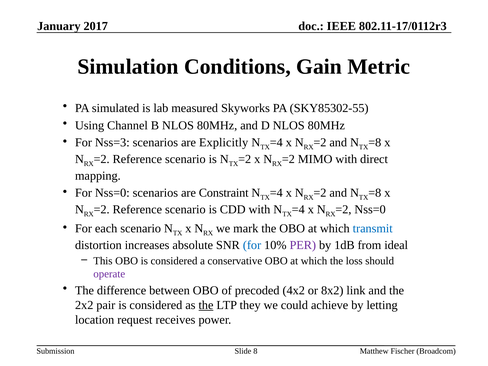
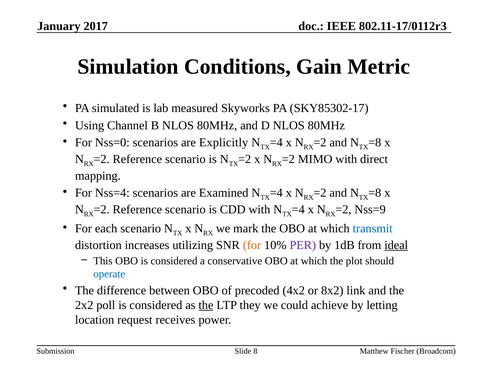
SKY85302-55: SKY85302-55 -> SKY85302-17
Nss=3: Nss=3 -> Nss=0
For Nss=0: Nss=0 -> Nss=4
Constraint: Constraint -> Examined
Nss=0 at (370, 209): Nss=0 -> Nss=9
absolute: absolute -> utilizing
for at (252, 245) colour: blue -> orange
ideal underline: none -> present
loss: loss -> plot
operate colour: purple -> blue
pair: pair -> poll
